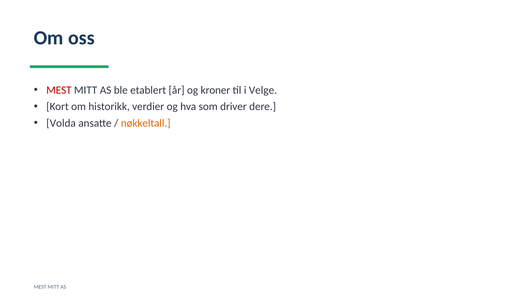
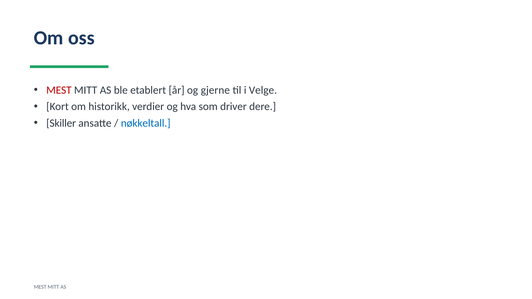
kroner: kroner -> gjerne
Volda: Volda -> Skiller
nøkkeltall colour: orange -> blue
